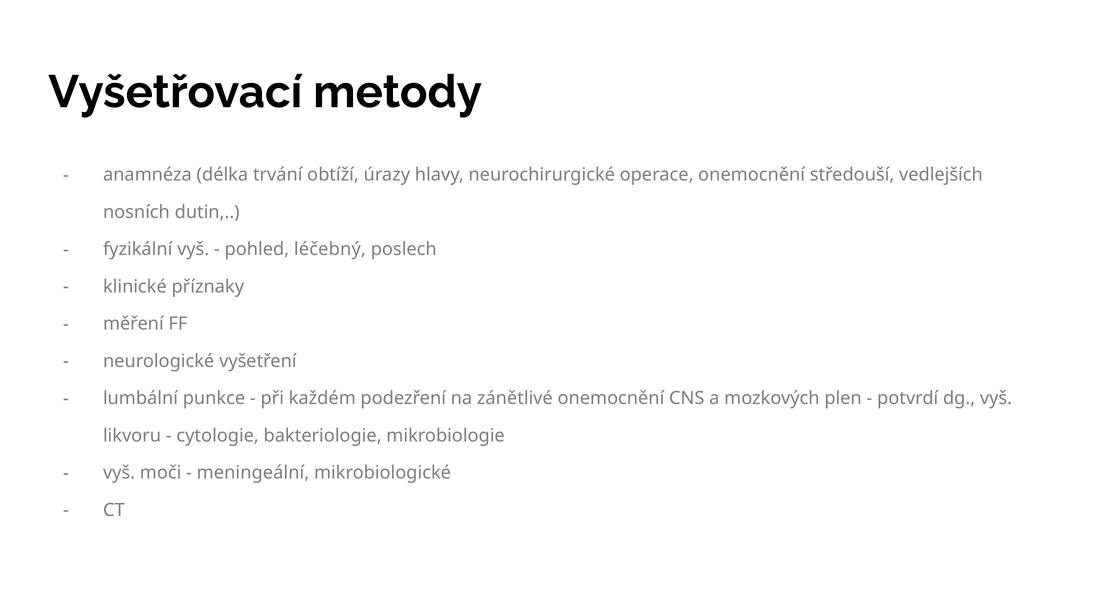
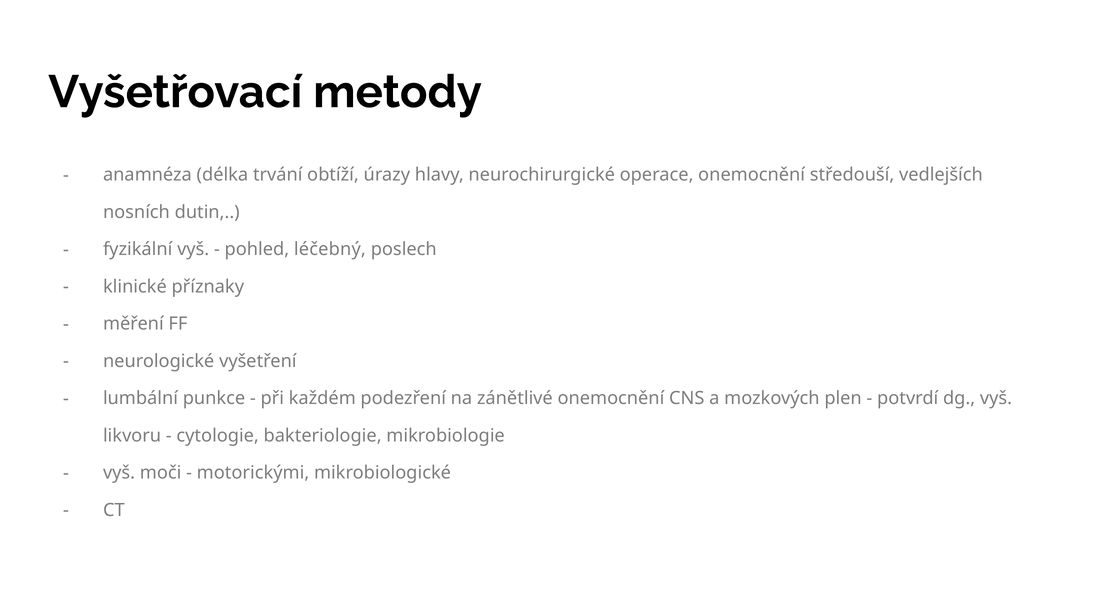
meningeální: meningeální -> motorickými
